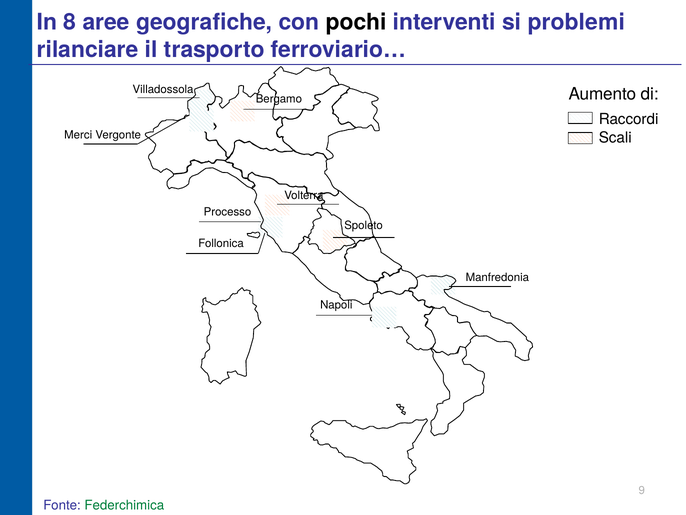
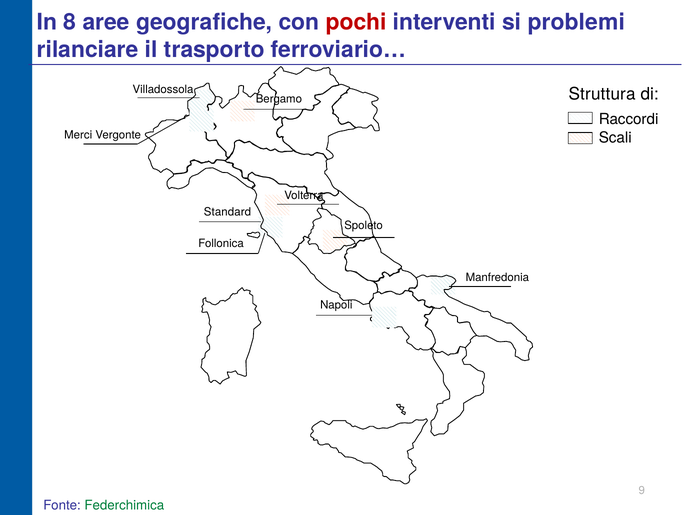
pochi colour: black -> red
Aumento: Aumento -> Struttura
Processo: Processo -> Standard
